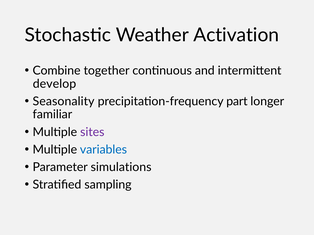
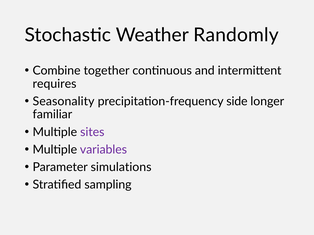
Activation: Activation -> Randomly
develop: develop -> requires
part: part -> side
variables colour: blue -> purple
